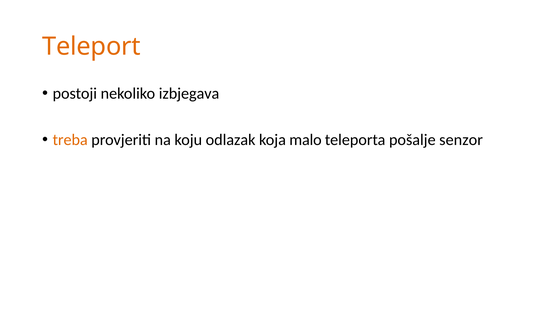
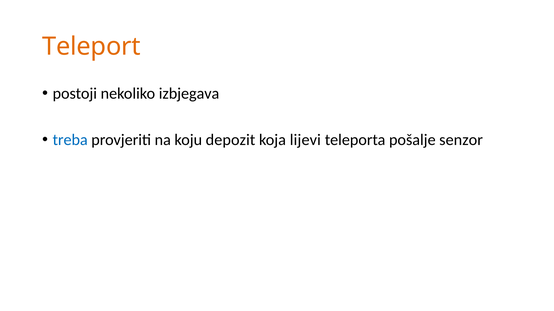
treba colour: orange -> blue
odlazak: odlazak -> depozit
malo: malo -> lijevi
